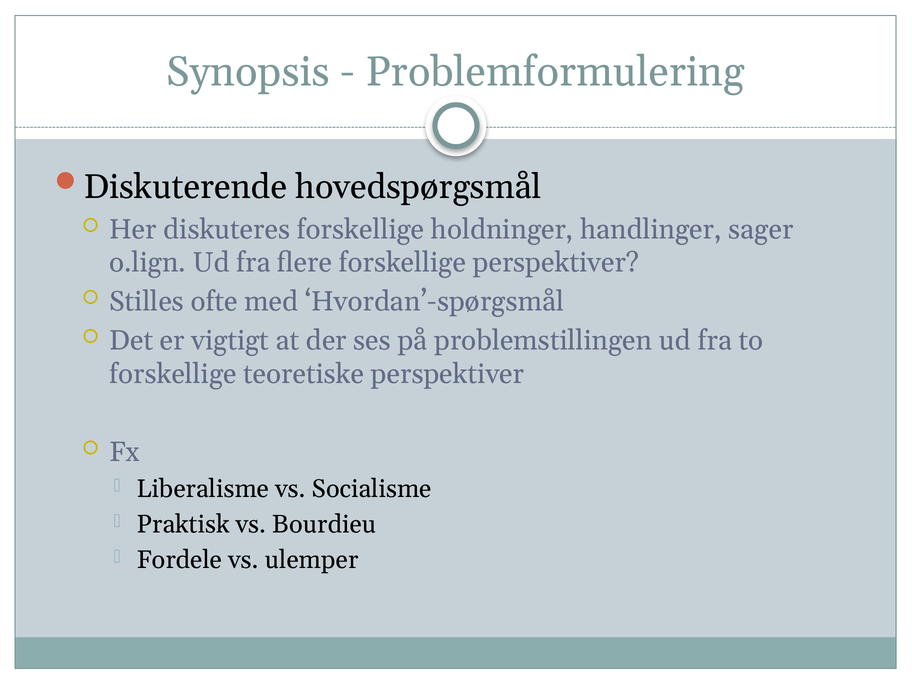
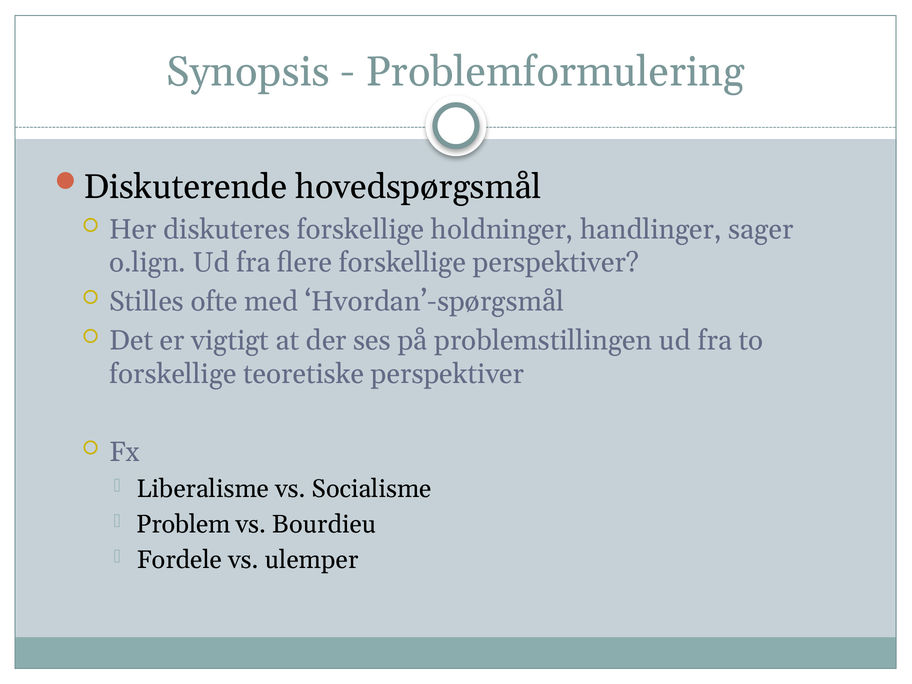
Praktisk: Praktisk -> Problem
